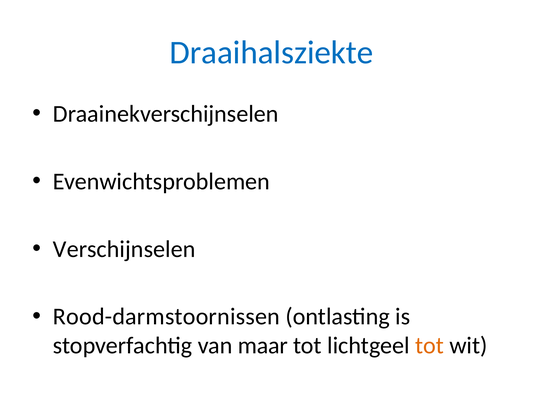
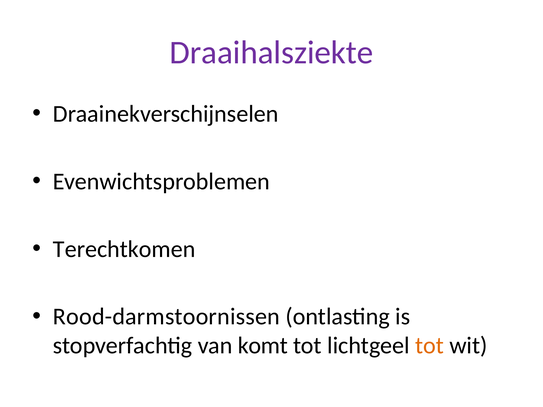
Draaihalsziekte colour: blue -> purple
Verschijnselen: Verschijnselen -> Terechtkomen
maar: maar -> komt
